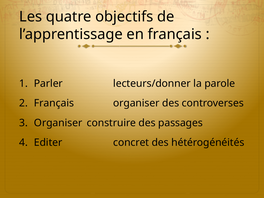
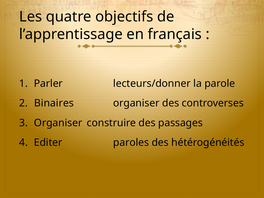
Français at (54, 103): Français -> Binaires
concret: concret -> paroles
